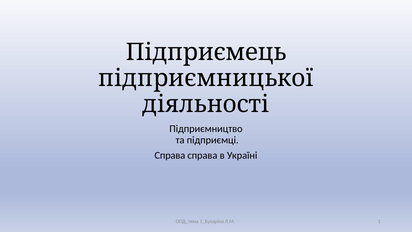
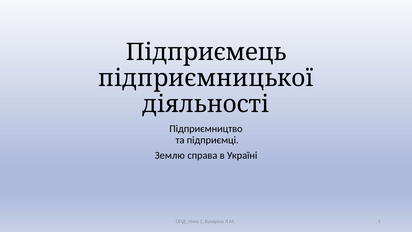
Справа at (170, 155): Справа -> Землю
